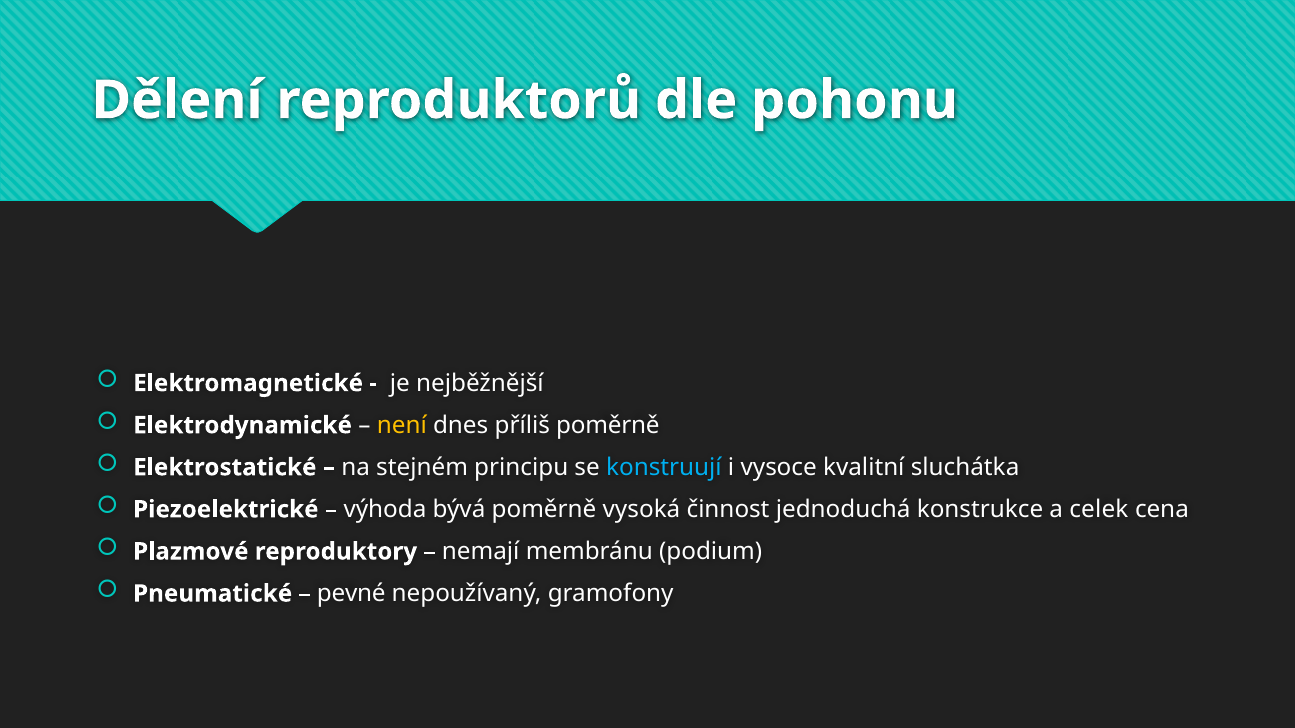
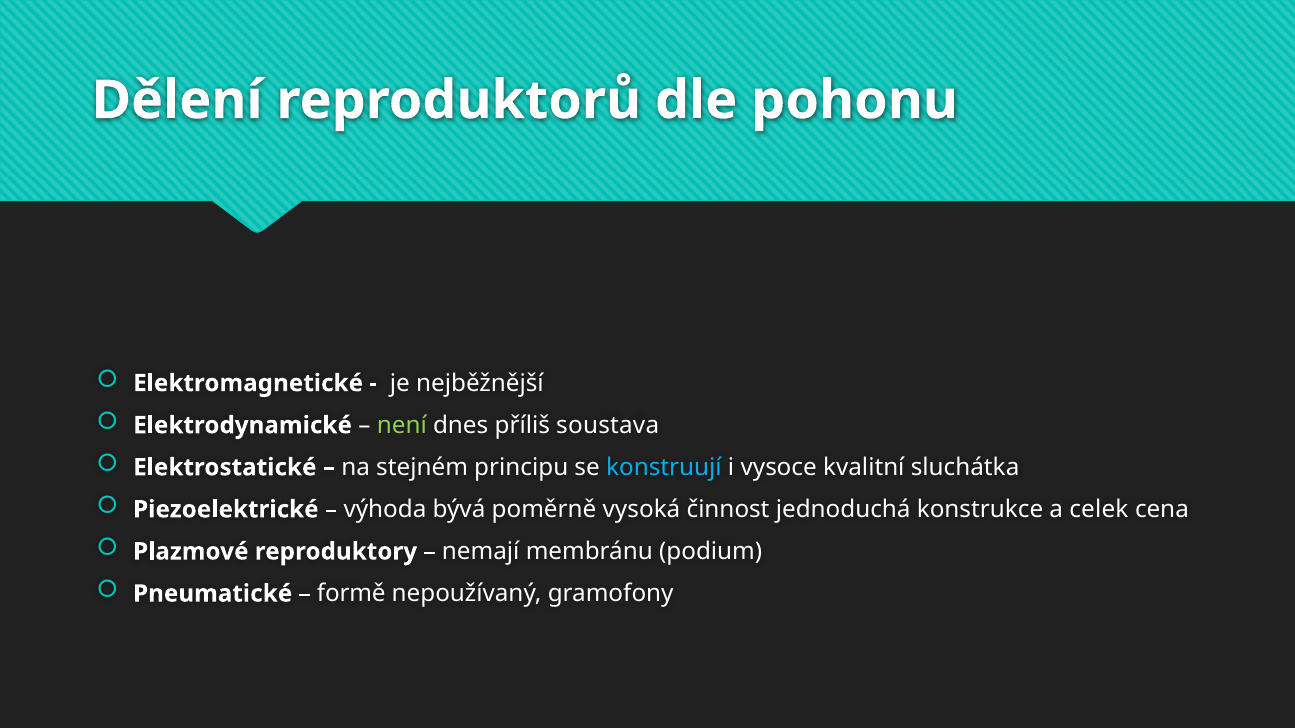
není colour: yellow -> light green
příliš poměrně: poměrně -> soustava
pevné: pevné -> formě
